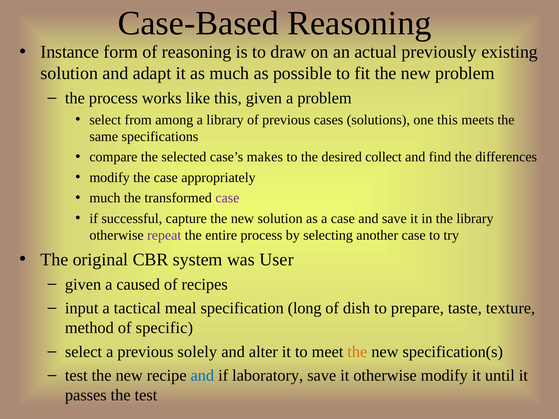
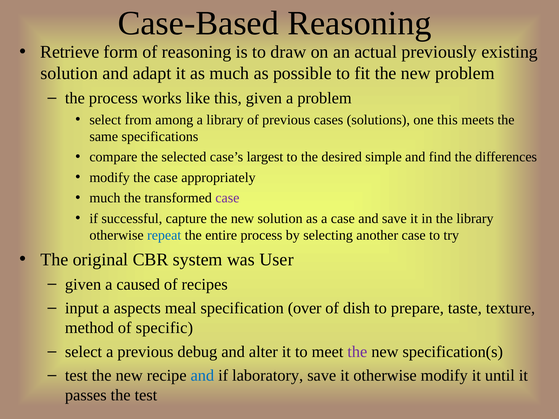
Instance: Instance -> Retrieve
makes: makes -> largest
collect: collect -> simple
repeat colour: purple -> blue
tactical: tactical -> aspects
long: long -> over
solely: solely -> debug
the at (357, 352) colour: orange -> purple
